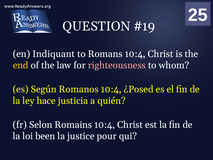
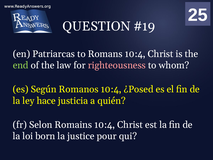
Indiquant: Indiquant -> Patriarcas
end colour: yellow -> light green
been: been -> born
